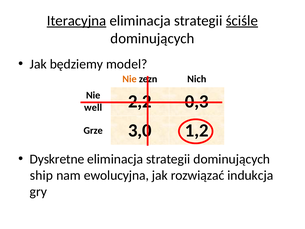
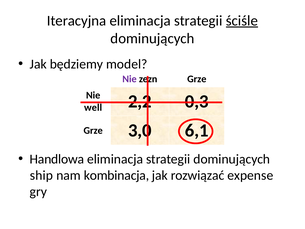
Iteracyjna underline: present -> none
Nie at (130, 79) colour: orange -> purple
Nich at (197, 79): Nich -> Grze
1,2: 1,2 -> 6,1
Dyskretne: Dyskretne -> Handlowa
ewolucyjna: ewolucyjna -> kombinacja
indukcja: indukcja -> expense
